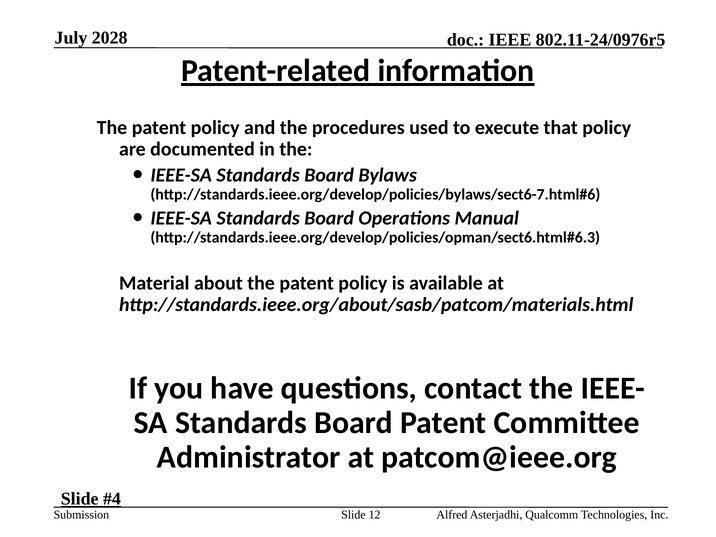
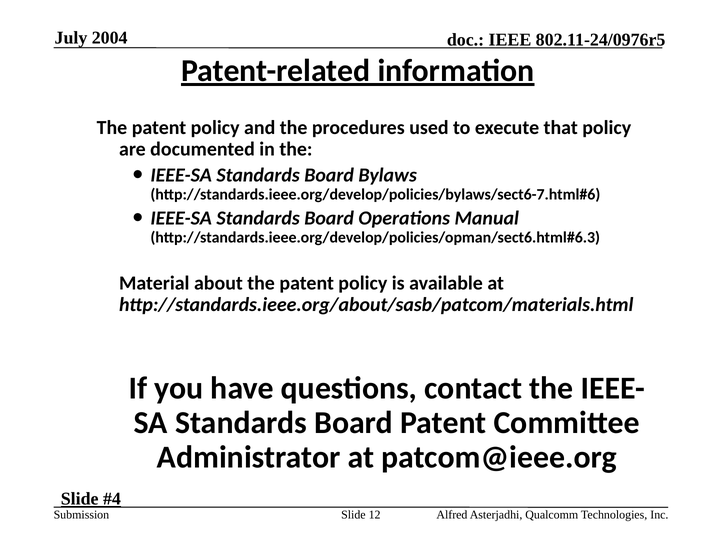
2028: 2028 -> 2004
